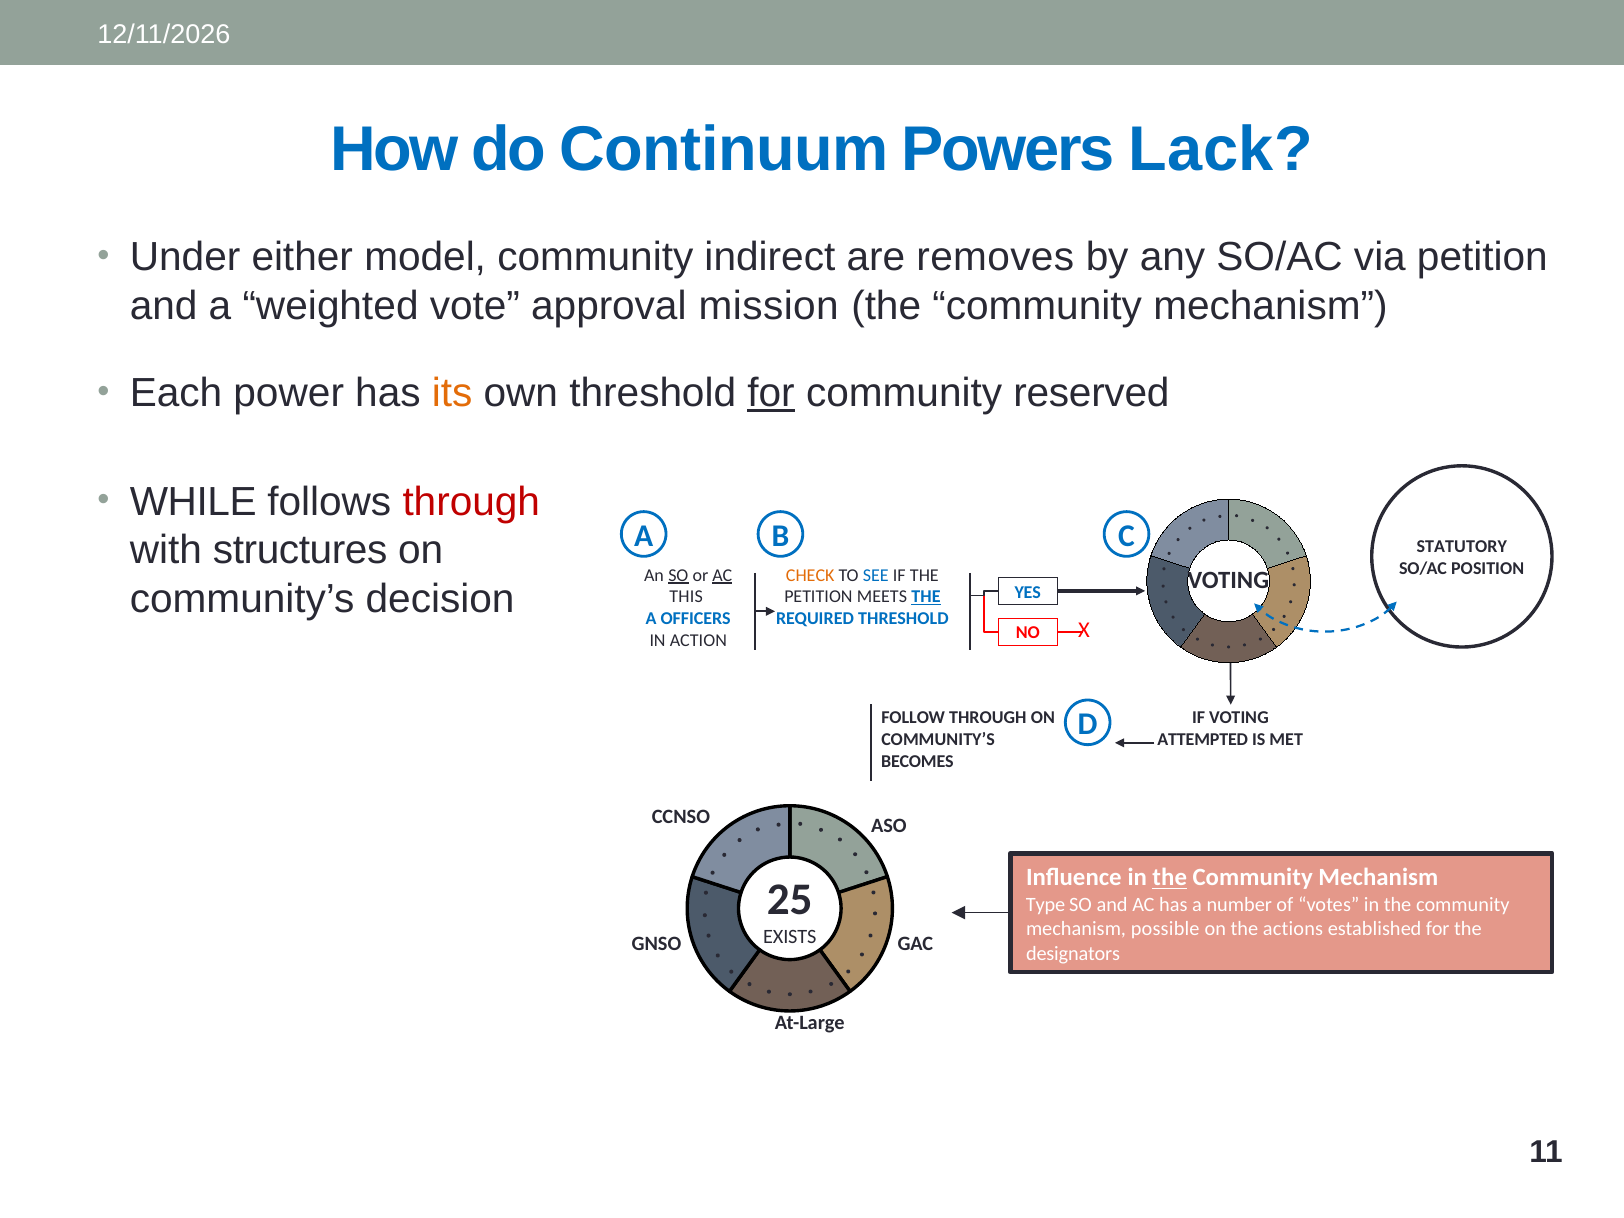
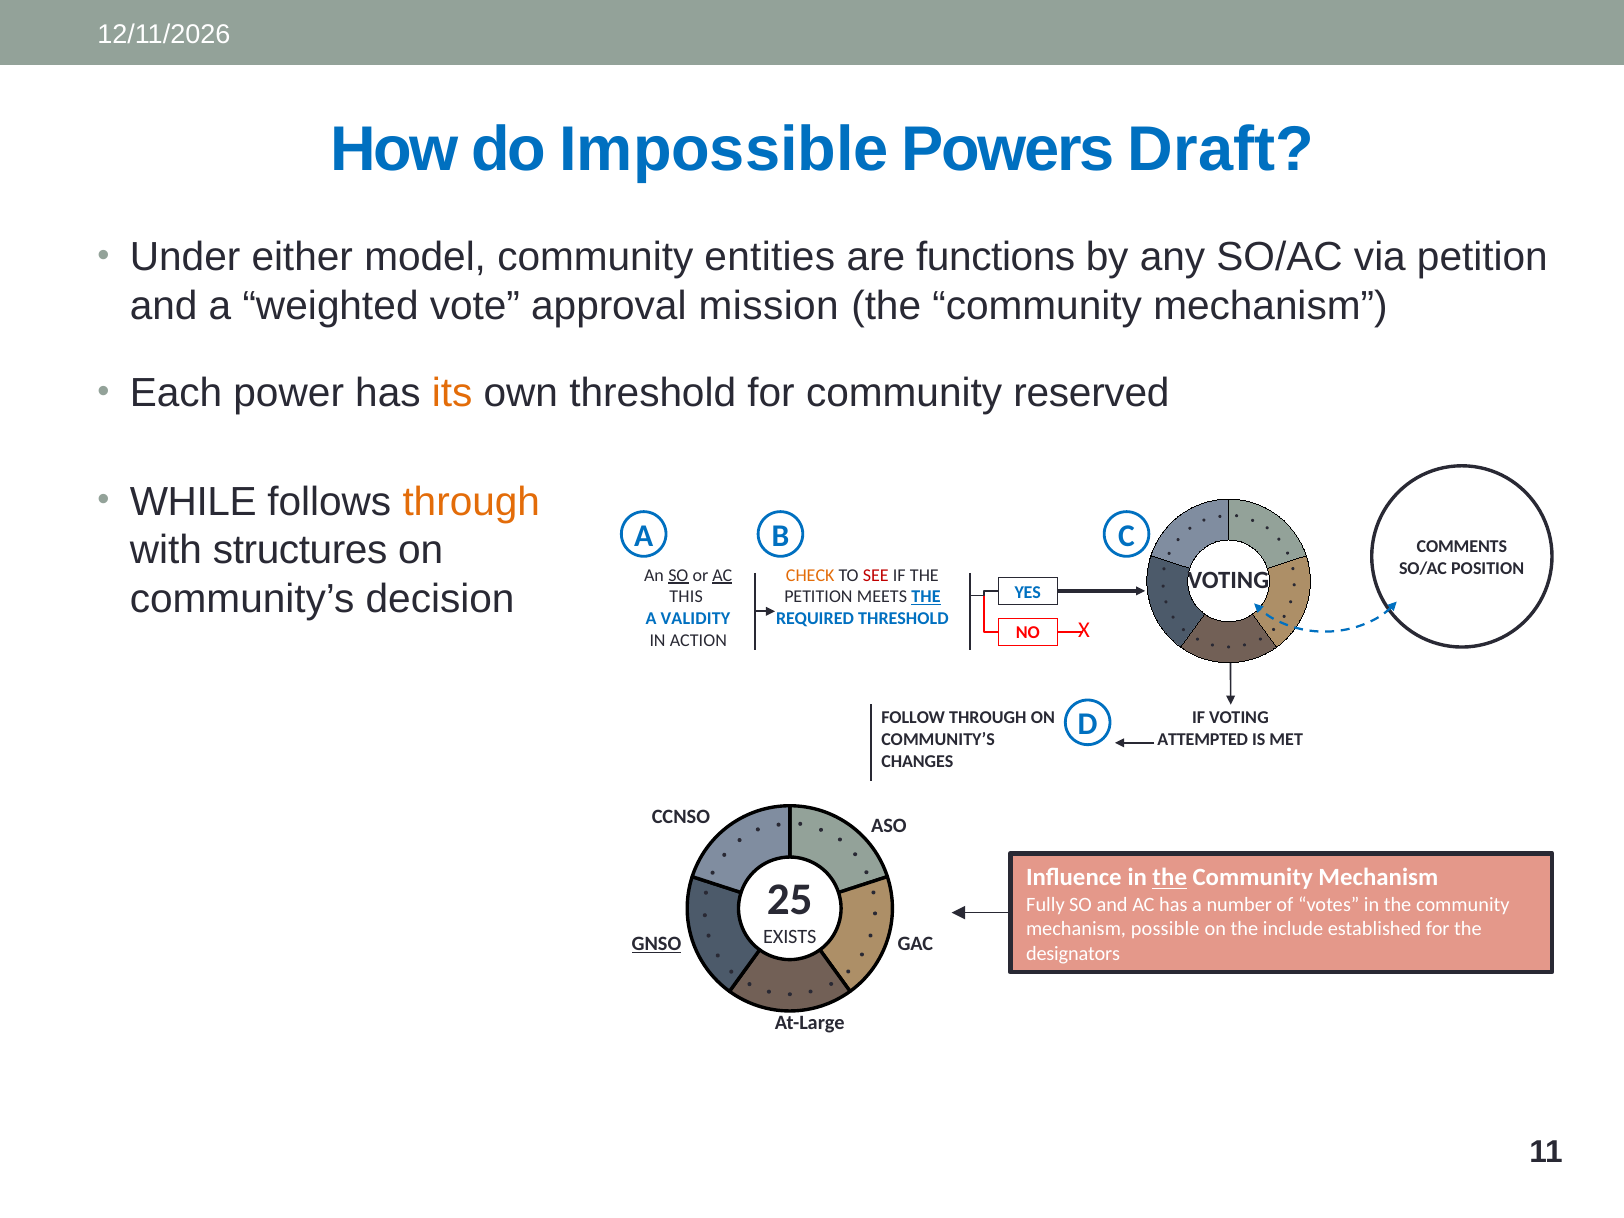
Continuum: Continuum -> Impossible
Lack: Lack -> Draft
indirect: indirect -> entities
removes: removes -> functions
for at (771, 393) underline: present -> none
through at (471, 502) colour: red -> orange
STATUTORY: STATUTORY -> COMMENTS
SEE colour: blue -> red
OFFICERS: OFFICERS -> VALIDITY
BECOMES: BECOMES -> CHANGES
Type: Type -> Fully
actions: actions -> include
GNSO underline: none -> present
